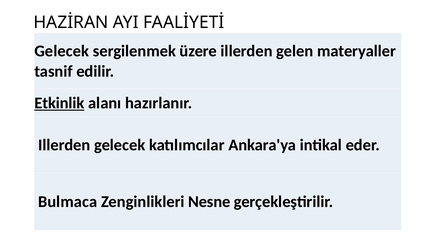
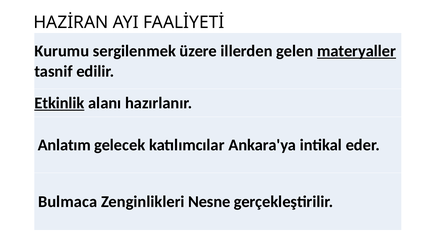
Gelecek at (62, 51): Gelecek -> Kurumu
materyaller underline: none -> present
Illerden at (64, 145): Illerden -> Anlatım
